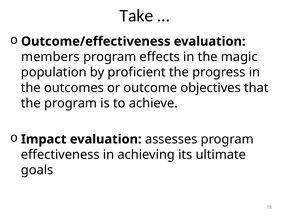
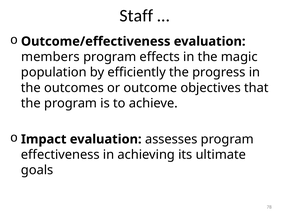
Take: Take -> Staff
proficient: proficient -> efficiently
